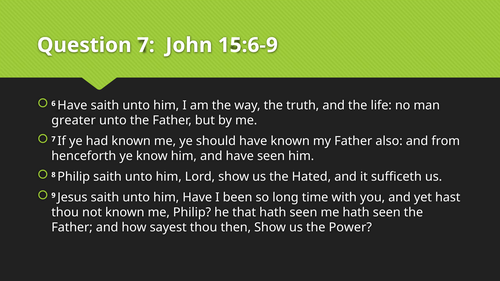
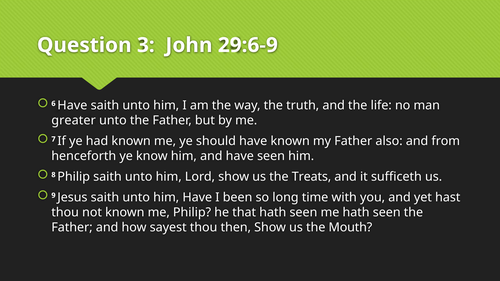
Question 7: 7 -> 3
15:6-9: 15:6-9 -> 29:6-9
Hated: Hated -> Treats
Power: Power -> Mouth
